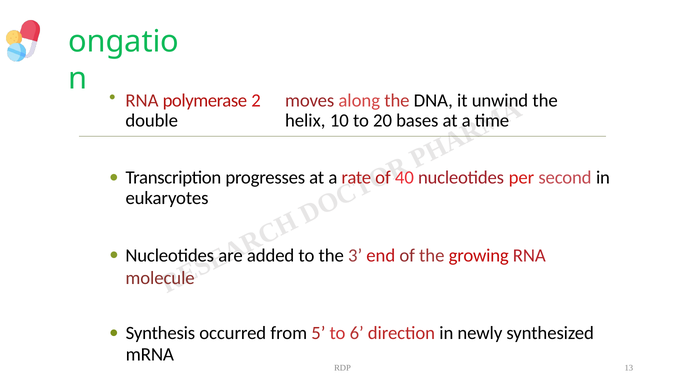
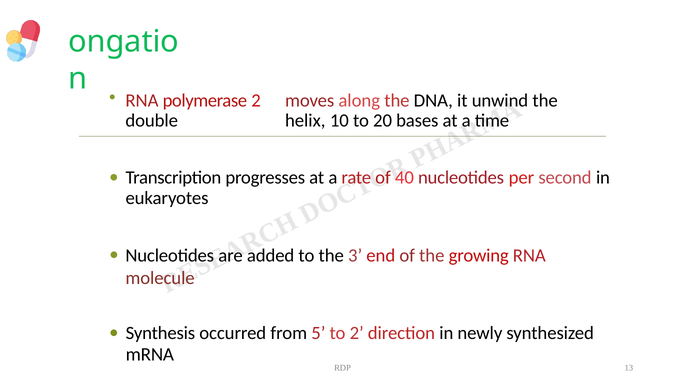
to 6: 6 -> 2
